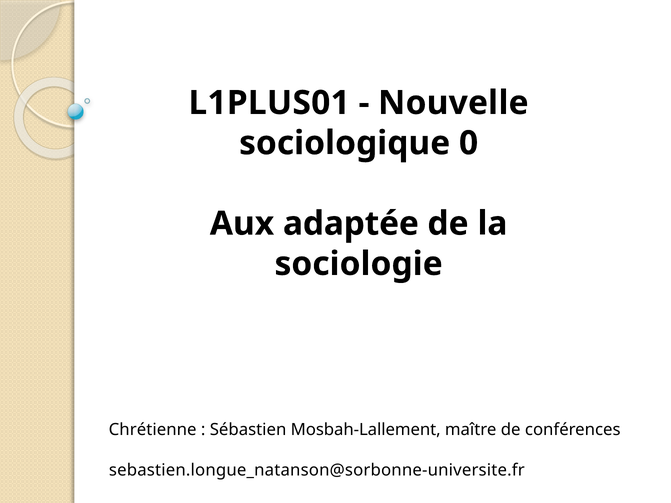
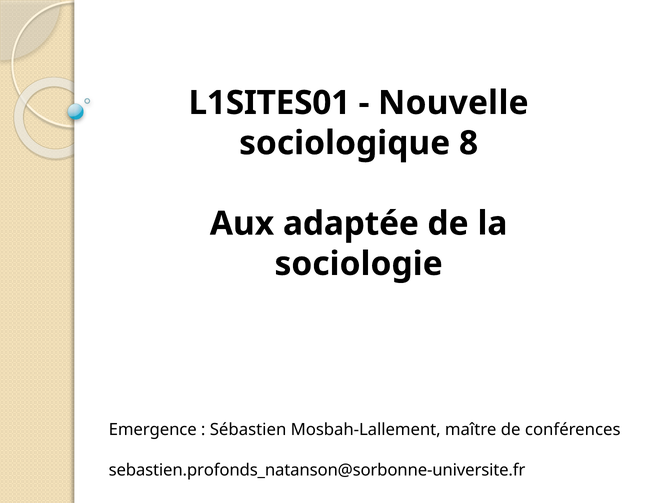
L1PLUS01: L1PLUS01 -> L1SITES01
0: 0 -> 8
Chrétienne: Chrétienne -> Emergence
sebastien.longue_natanson@sorbonne-universite.fr: sebastien.longue_natanson@sorbonne-universite.fr -> sebastien.profonds_natanson@sorbonne-universite.fr
